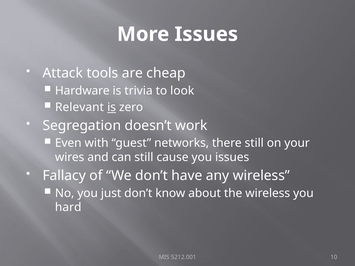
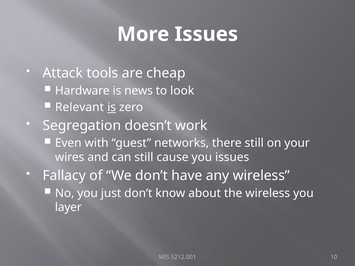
trivia: trivia -> news
hard: hard -> layer
